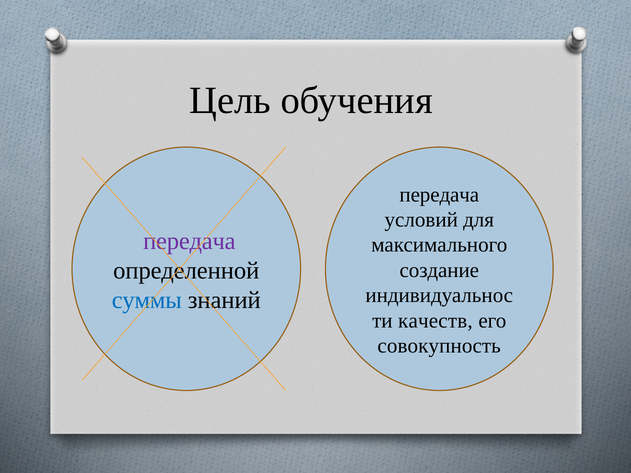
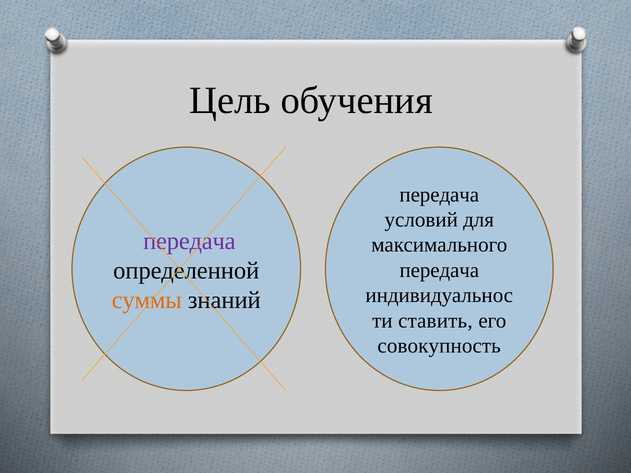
создание at (439, 270): создание -> передача
суммы colour: blue -> orange
качеств: качеств -> ставить
